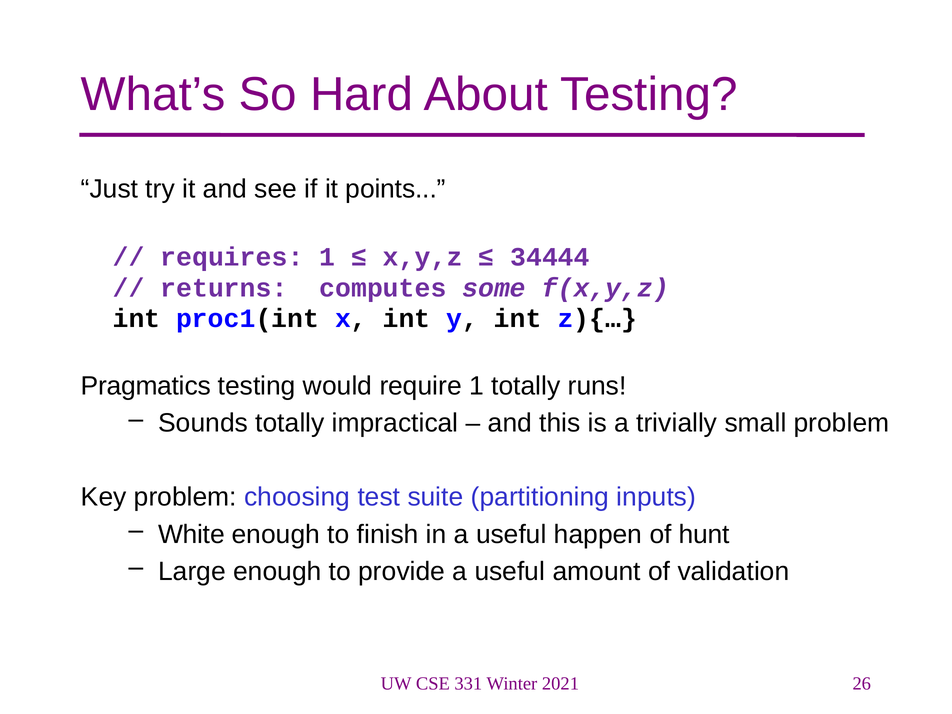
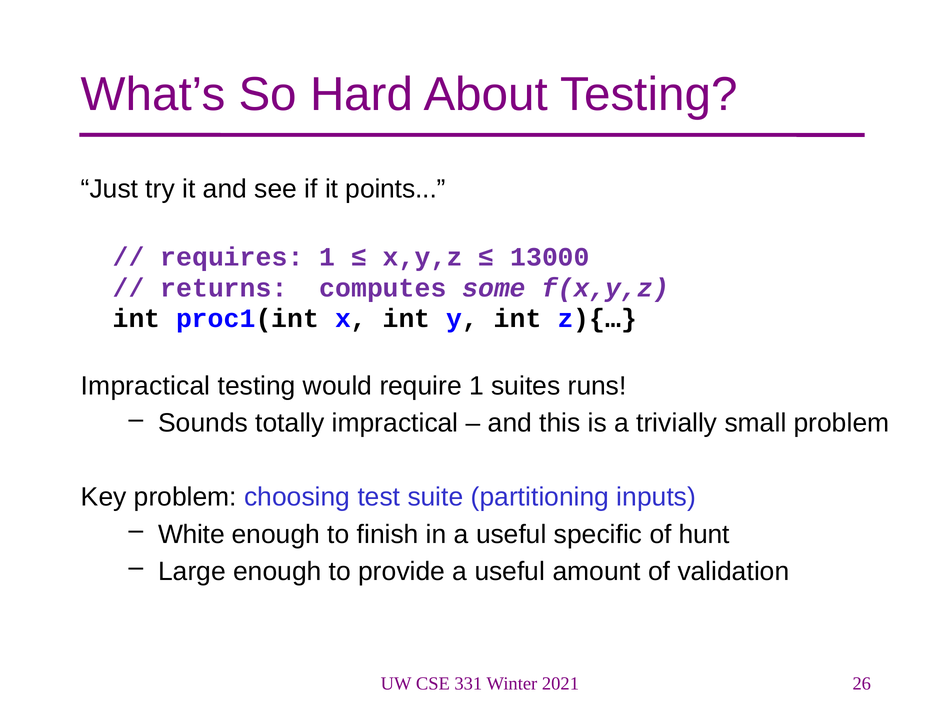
34444: 34444 -> 13000
Pragmatics at (146, 386): Pragmatics -> Impractical
1 totally: totally -> suites
happen: happen -> specific
